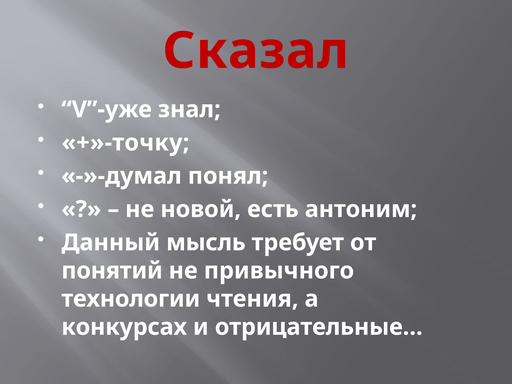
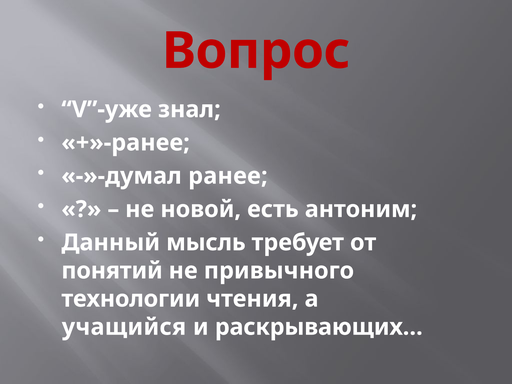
Сказал: Сказал -> Вопрос
+»-точку: +»-точку -> +»-ранее
понял: понял -> ранее
конкурсах: конкурсах -> учащийся
отрицательные…: отрицательные… -> раскрывающих…
